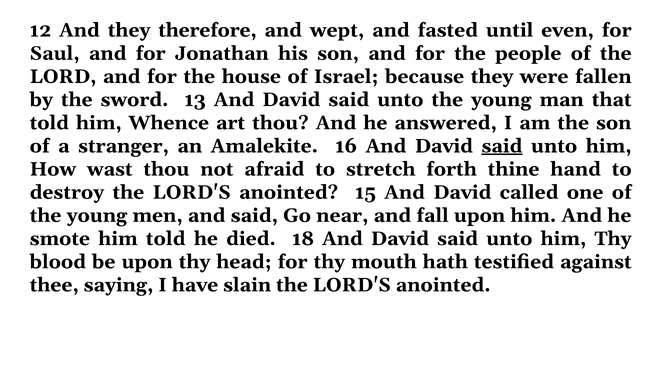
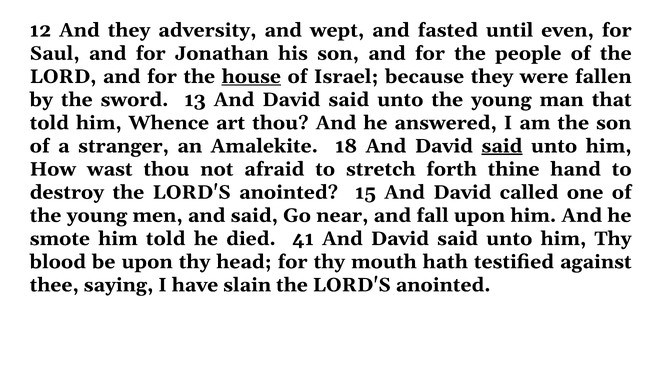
therefore: therefore -> adversity
house underline: none -> present
16: 16 -> 18
18: 18 -> 41
